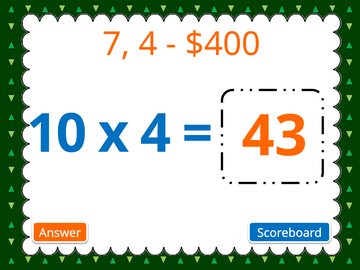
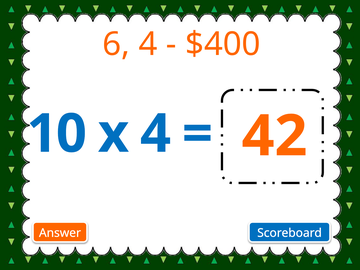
7: 7 -> 6
43: 43 -> 42
